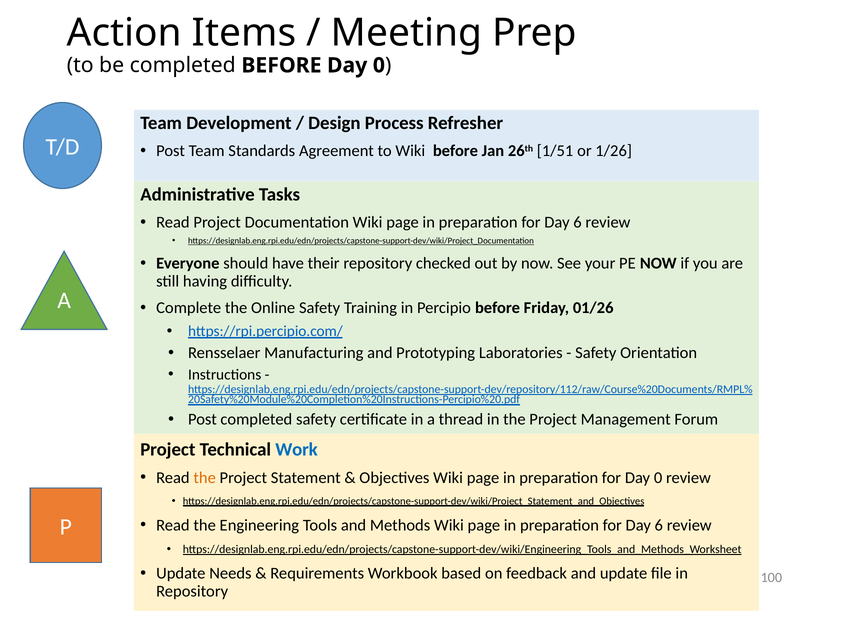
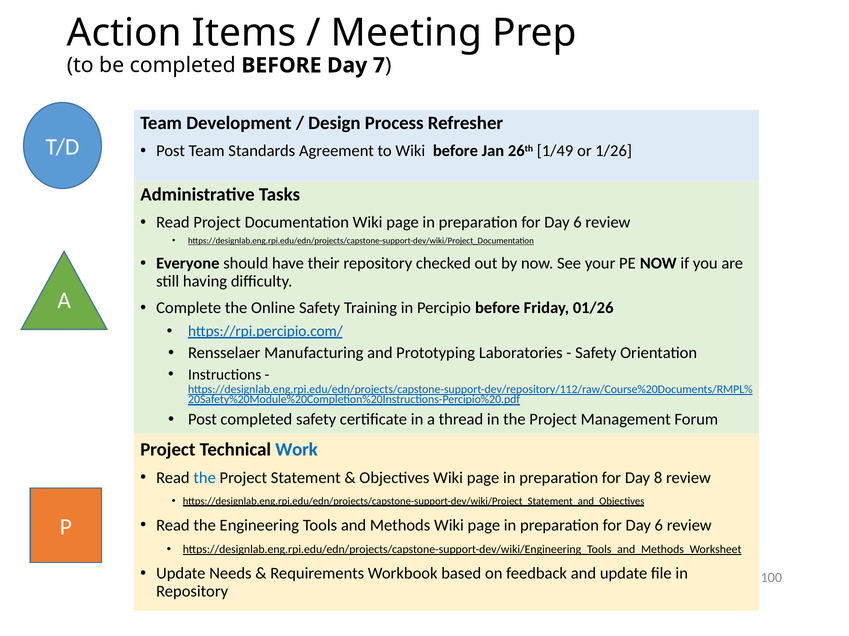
BEFORE Day 0: 0 -> 7
1/51: 1/51 -> 1/49
the at (205, 478) colour: orange -> blue
for Day 0: 0 -> 8
